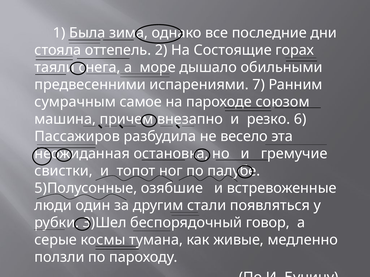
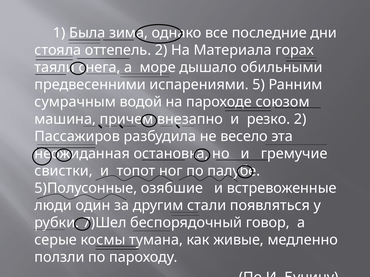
Состоящие: Состоящие -> Материала
7: 7 -> 5
самое: самое -> водой
резко 6: 6 -> 2
3)Шел: 3)Шел -> 7)Шел
